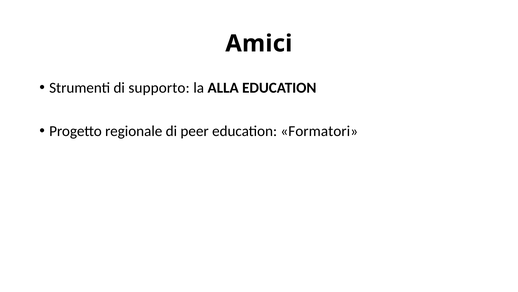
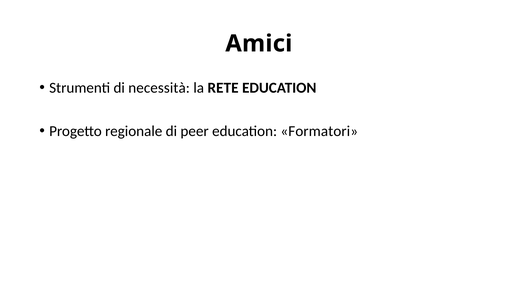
supporto: supporto -> necessità
ALLA: ALLA -> RETE
